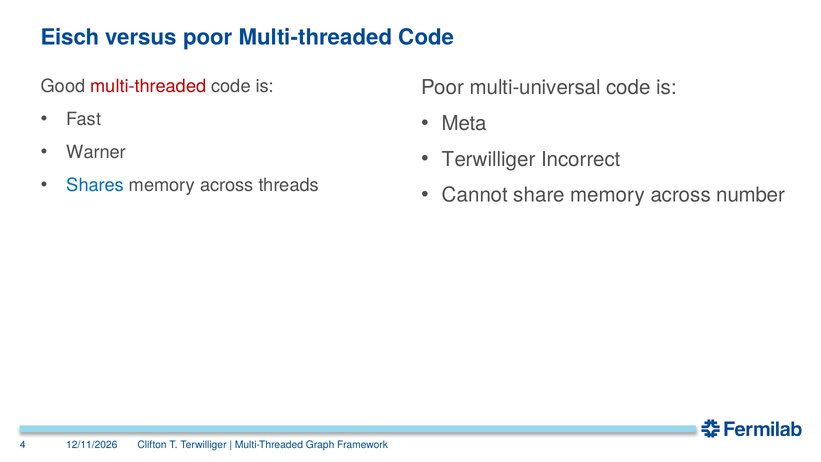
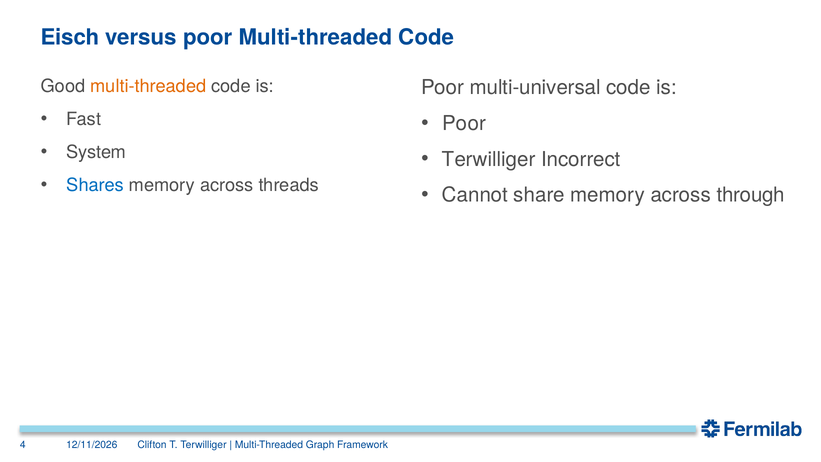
multi-threaded at (148, 86) colour: red -> orange
Meta at (464, 123): Meta -> Poor
Warner: Warner -> System
number: number -> through
